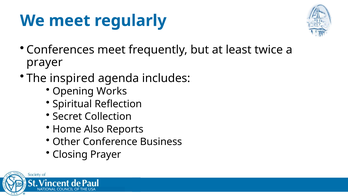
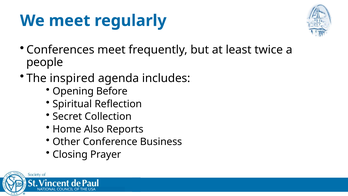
prayer at (45, 62): prayer -> people
Works: Works -> Before
